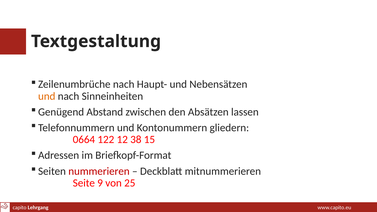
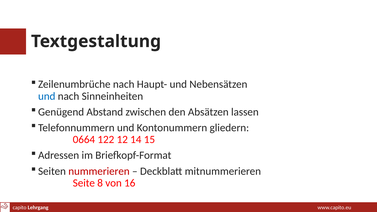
und at (47, 96) colour: orange -> blue
38: 38 -> 14
9: 9 -> 8
25: 25 -> 16
